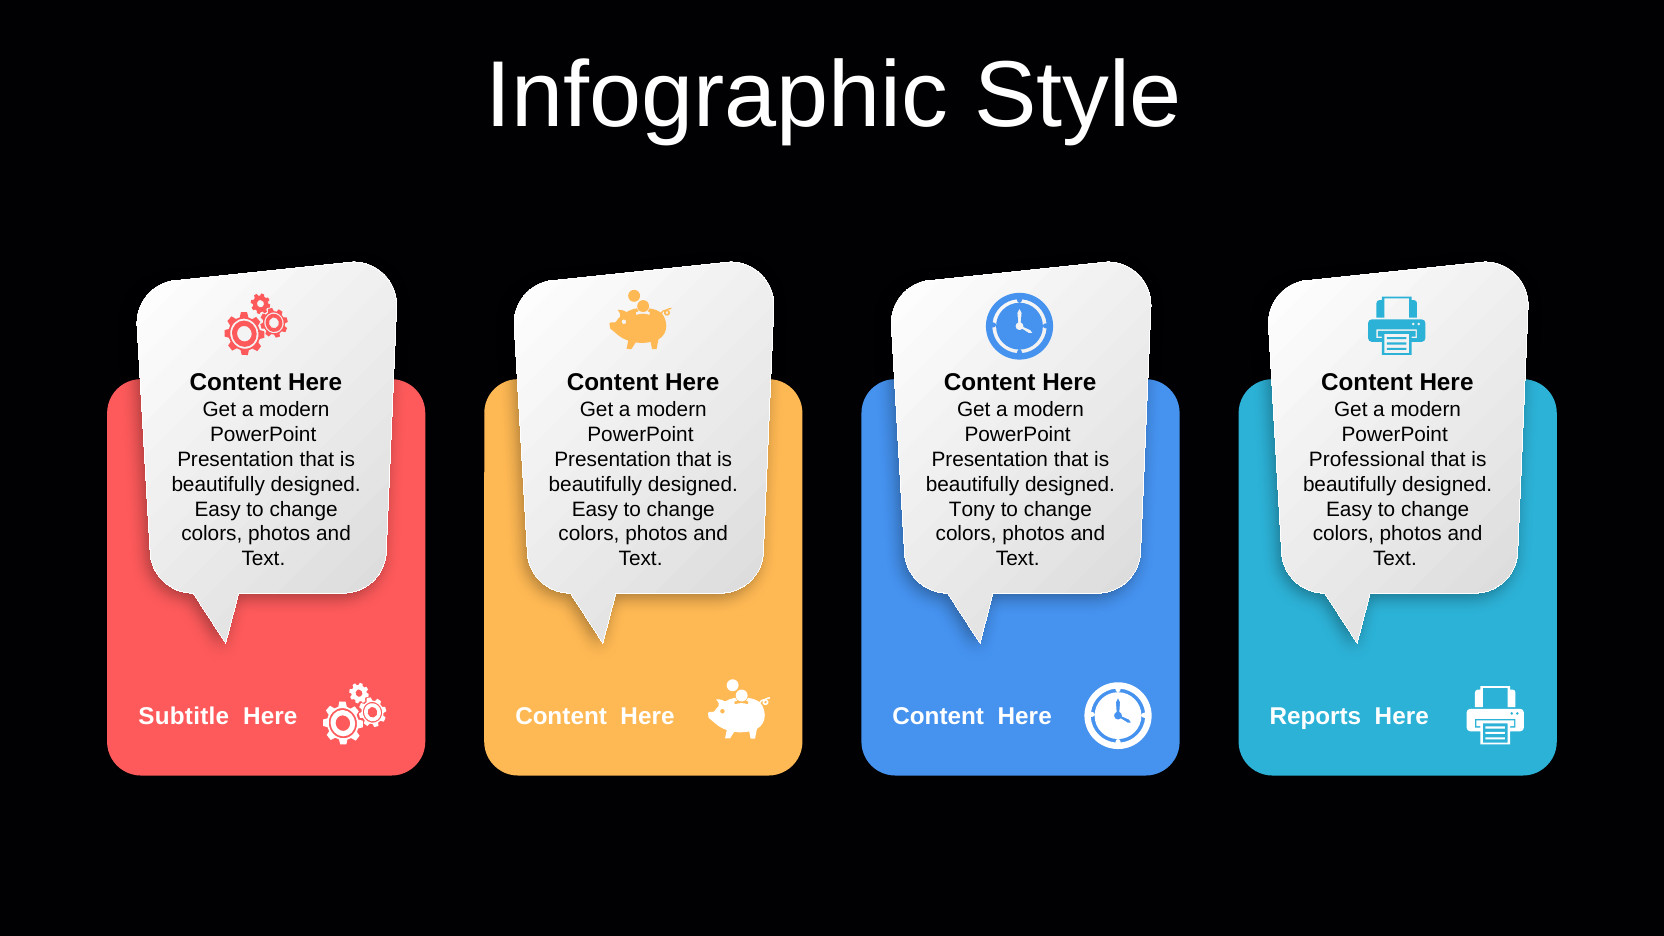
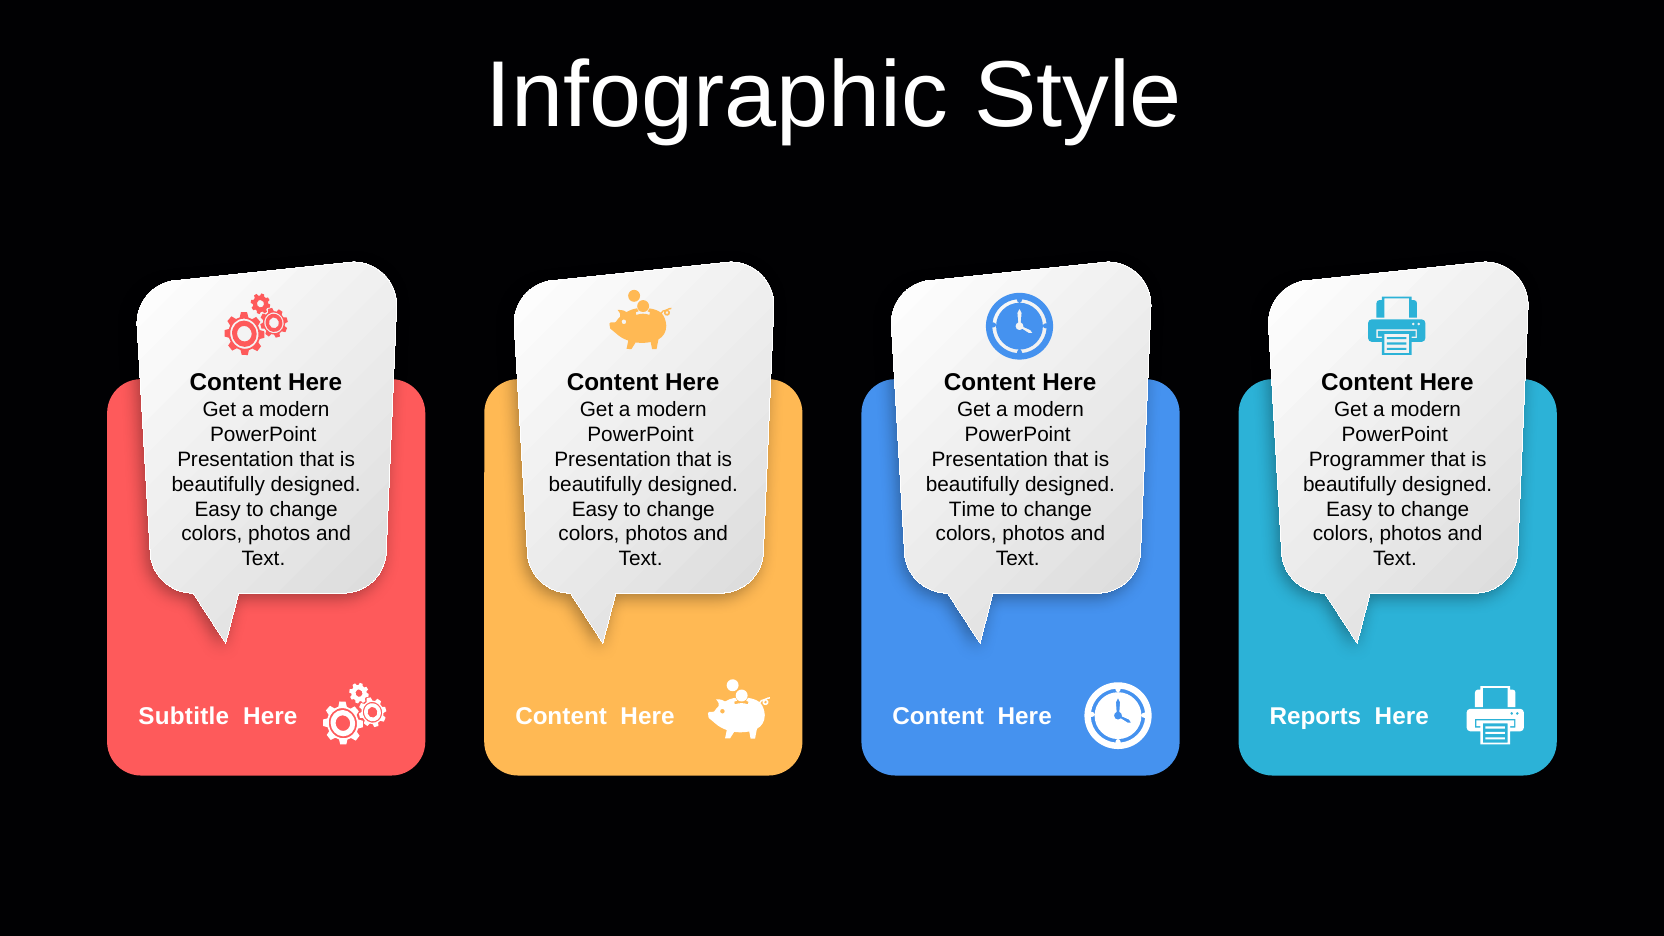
Professional: Professional -> Programmer
Tony: Tony -> Time
